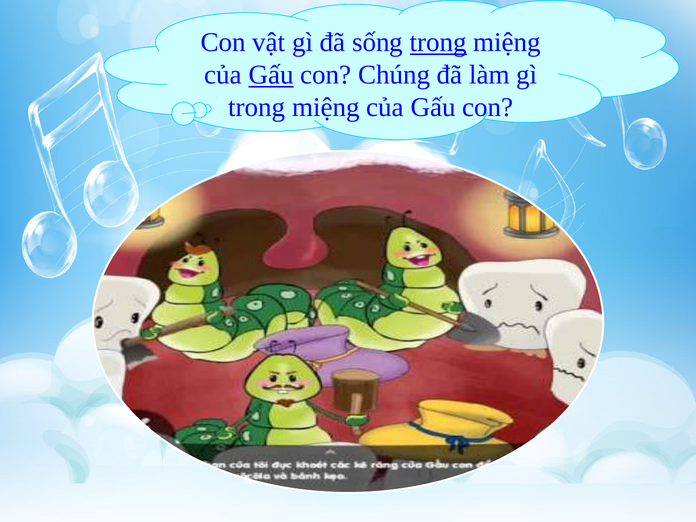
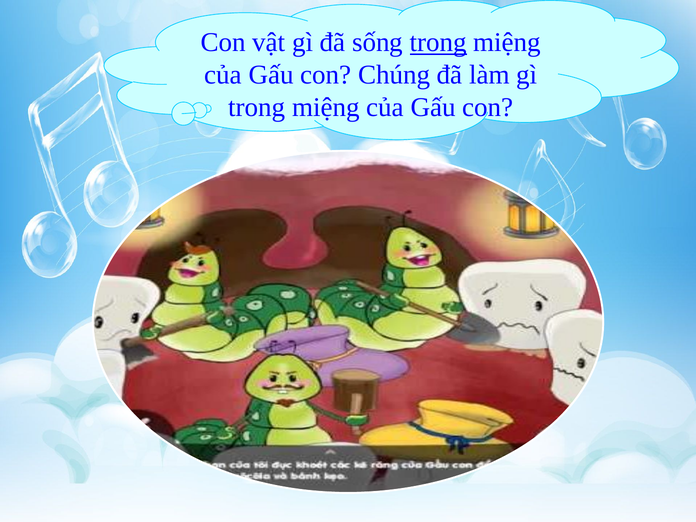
Gấu at (271, 75) underline: present -> none
